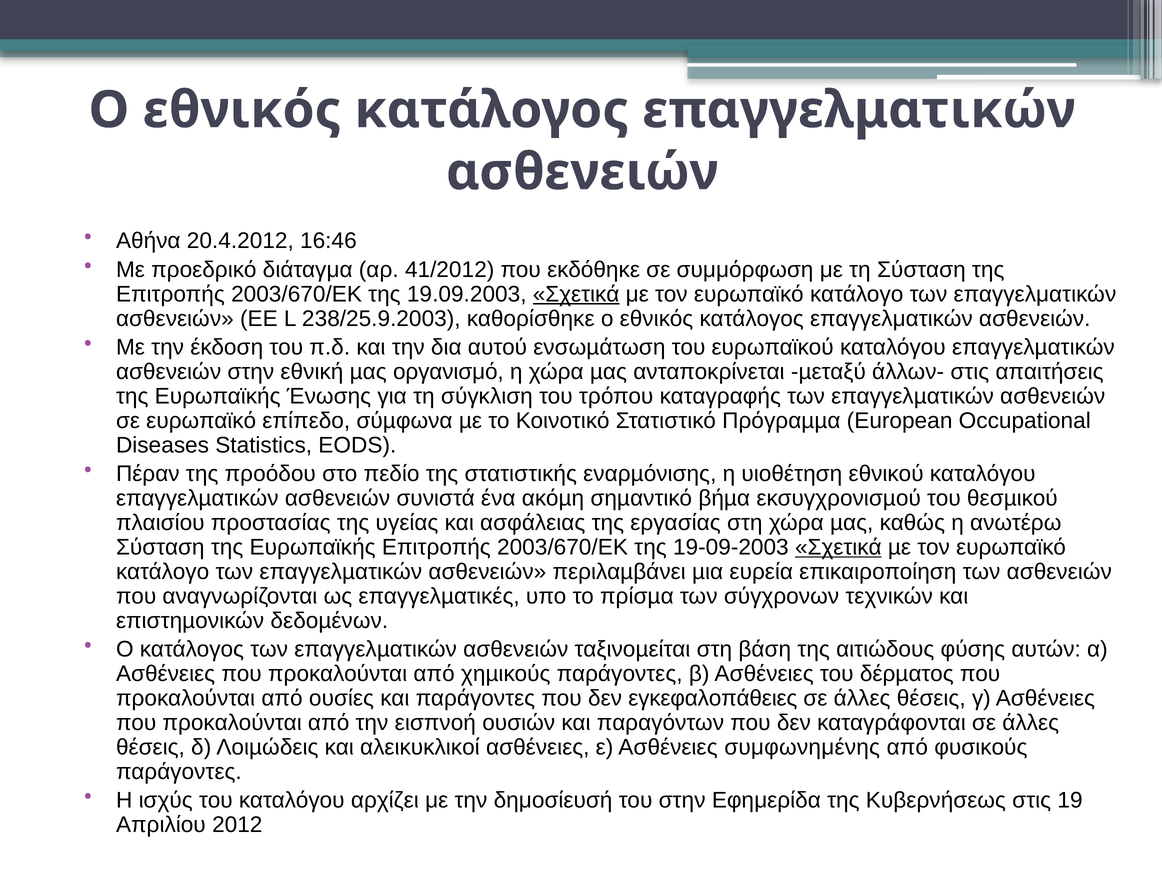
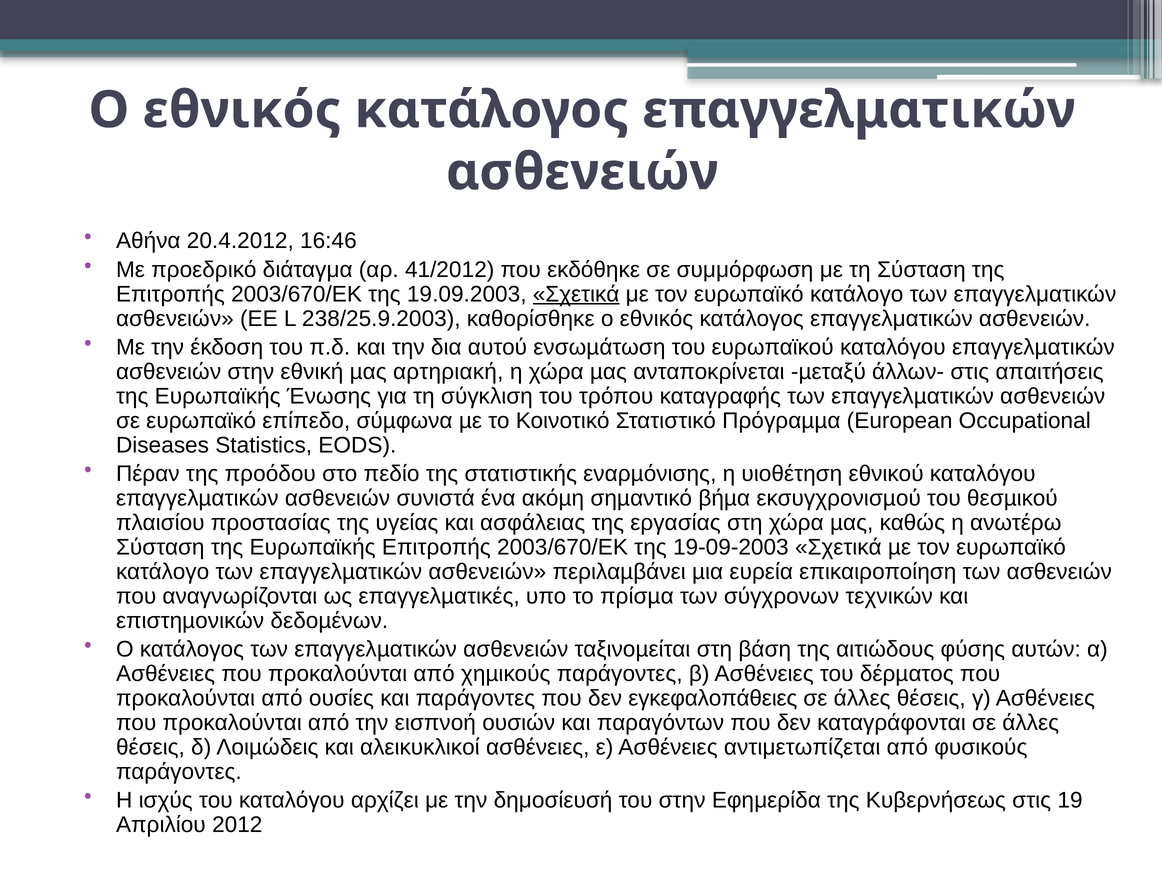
οργανισμό: οργανισμό -> αρτηριακή
Σχετικά at (838, 547) underline: present -> none
συμφωνημένης: συμφωνημένης -> αντιμετωπίζεται
